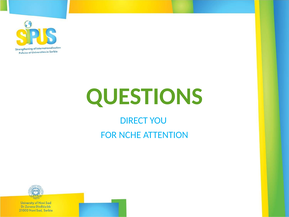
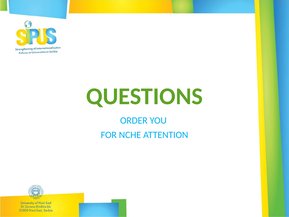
DIRECT: DIRECT -> ORDER
